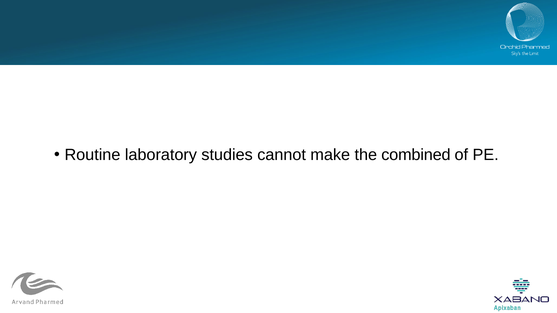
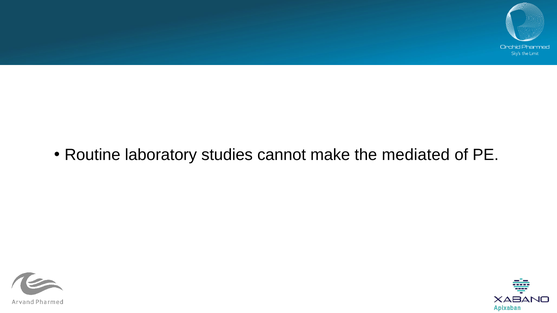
combined: combined -> mediated
